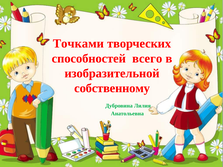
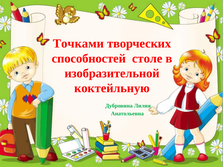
всего: всего -> столе
собственному: собственному -> коктейльную
